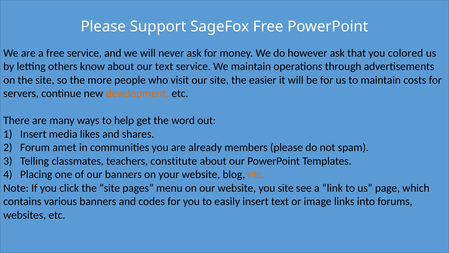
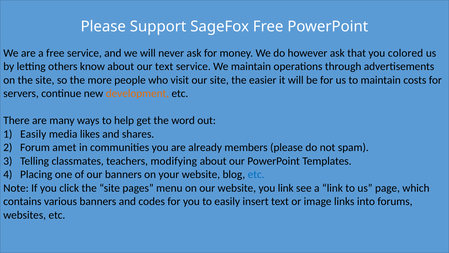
Insert at (33, 134): Insert -> Easily
constitute: constitute -> modifying
etc at (256, 174) colour: orange -> blue
you site: site -> link
